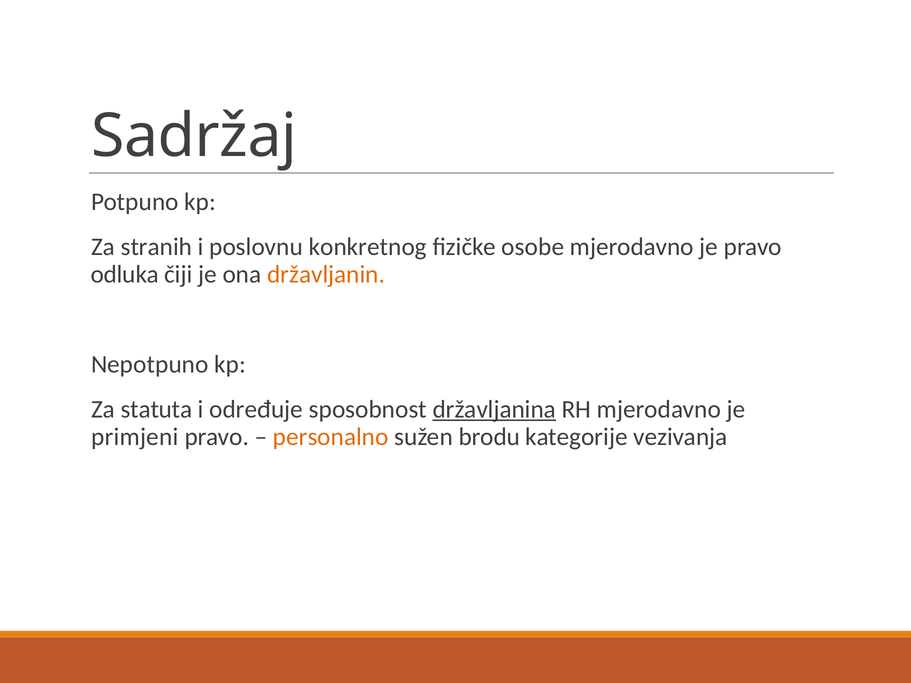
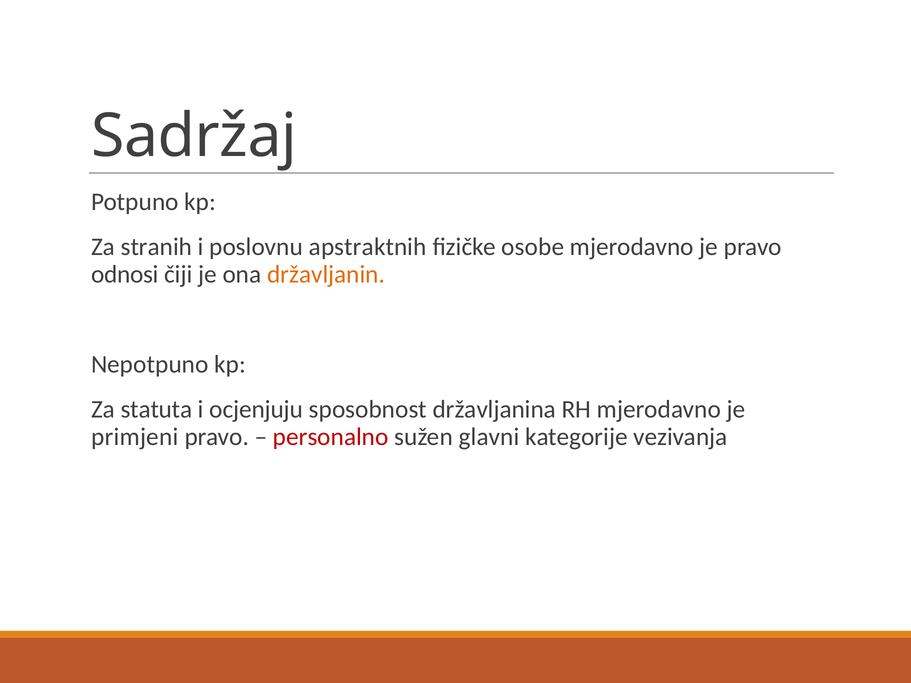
konkretnog: konkretnog -> apstraktnih
odluka: odluka -> odnosi
određuje: određuje -> ocjenjuju
državljanina underline: present -> none
personalno colour: orange -> red
brodu: brodu -> glavni
